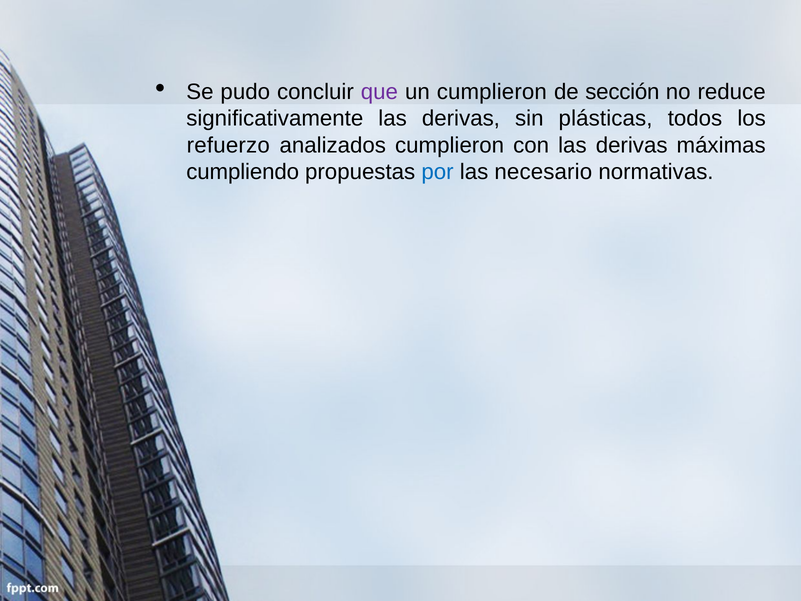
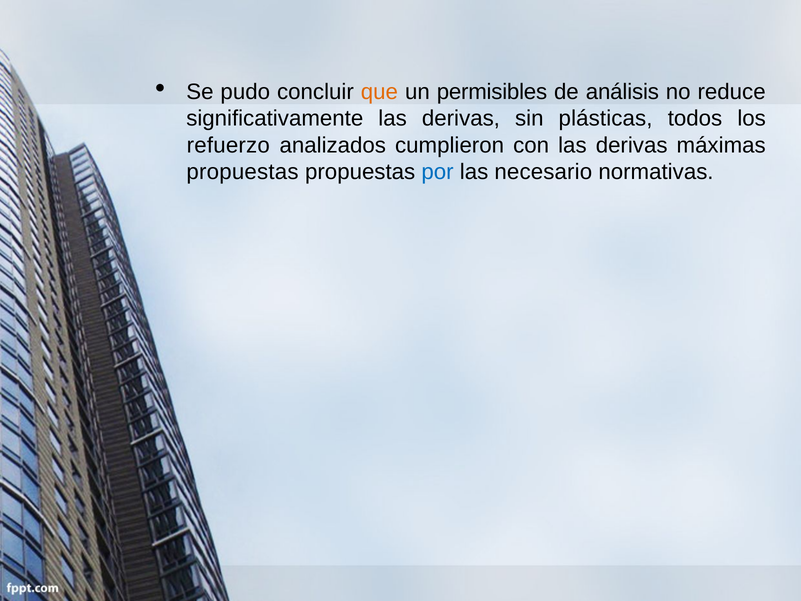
que colour: purple -> orange
un cumplieron: cumplieron -> permisibles
sección: sección -> análisis
cumpliendo at (243, 172): cumpliendo -> propuestas
